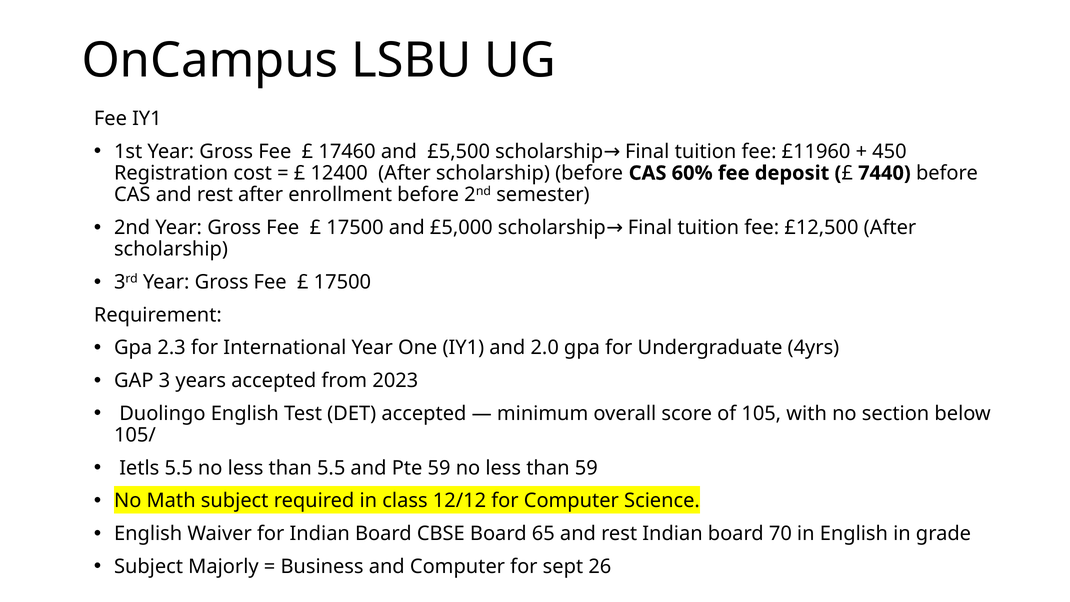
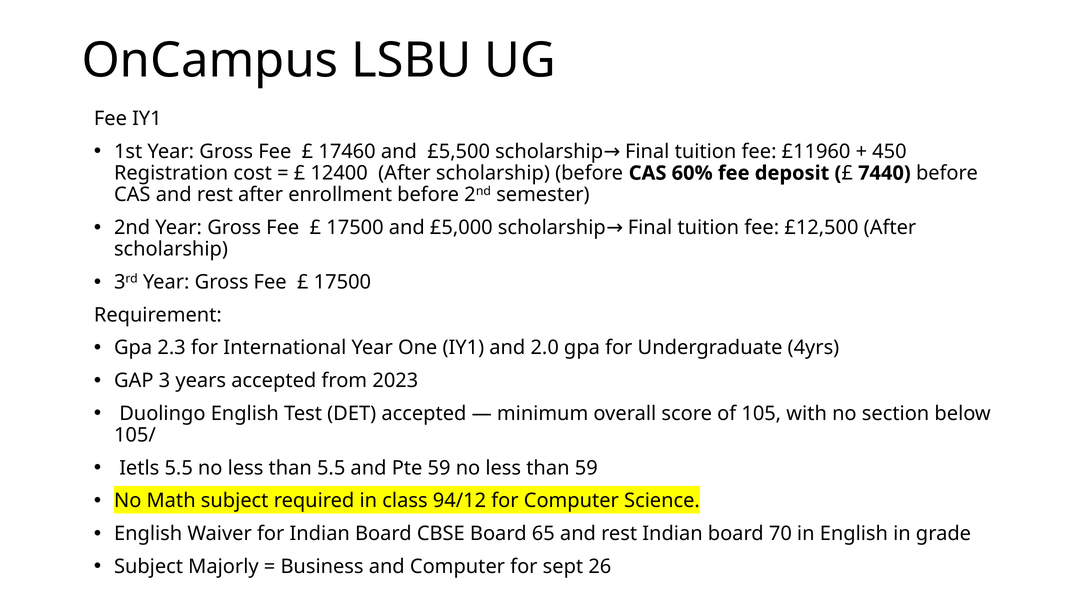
12/12: 12/12 -> 94/12
